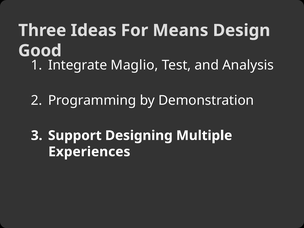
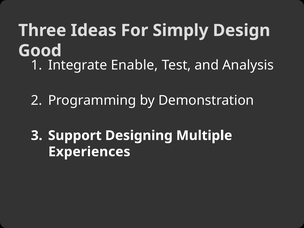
Means: Means -> Simply
Maglio: Maglio -> Enable
